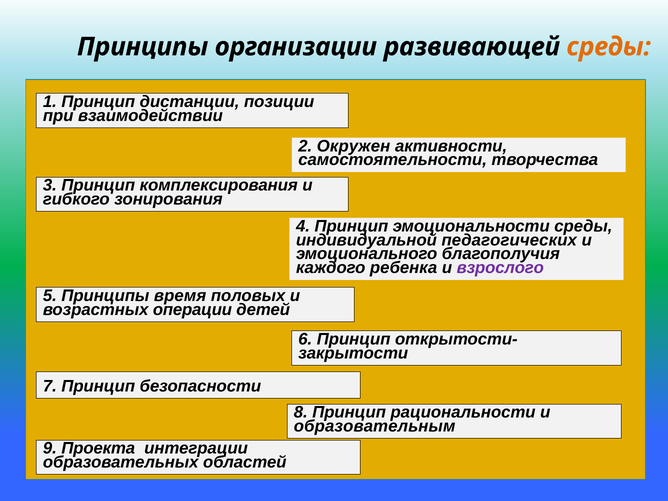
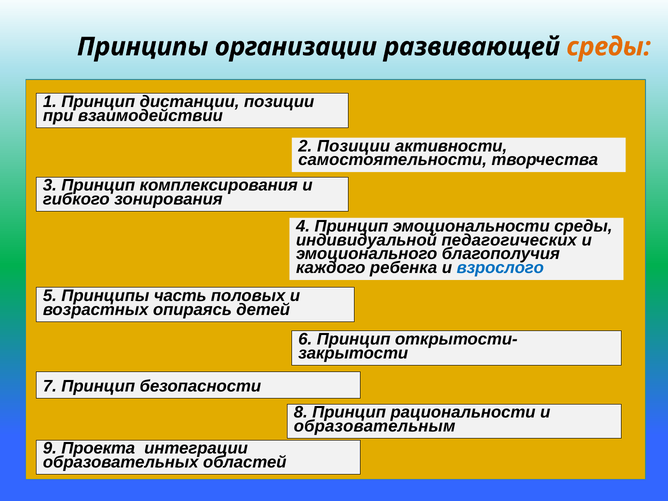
2 Окружен: Окружен -> Позиции
взрослого colour: purple -> blue
время: время -> часть
операции: операции -> опираясь
